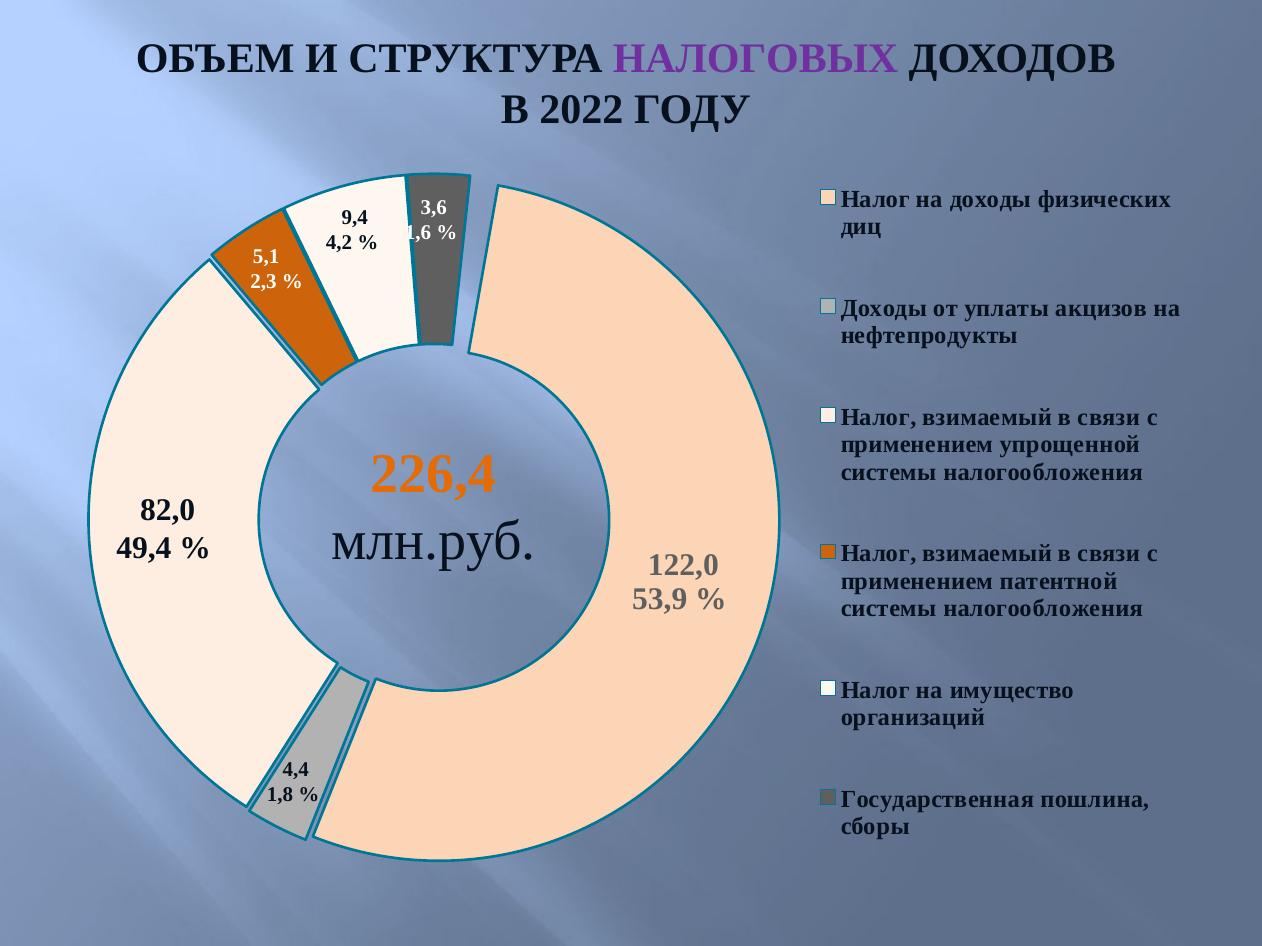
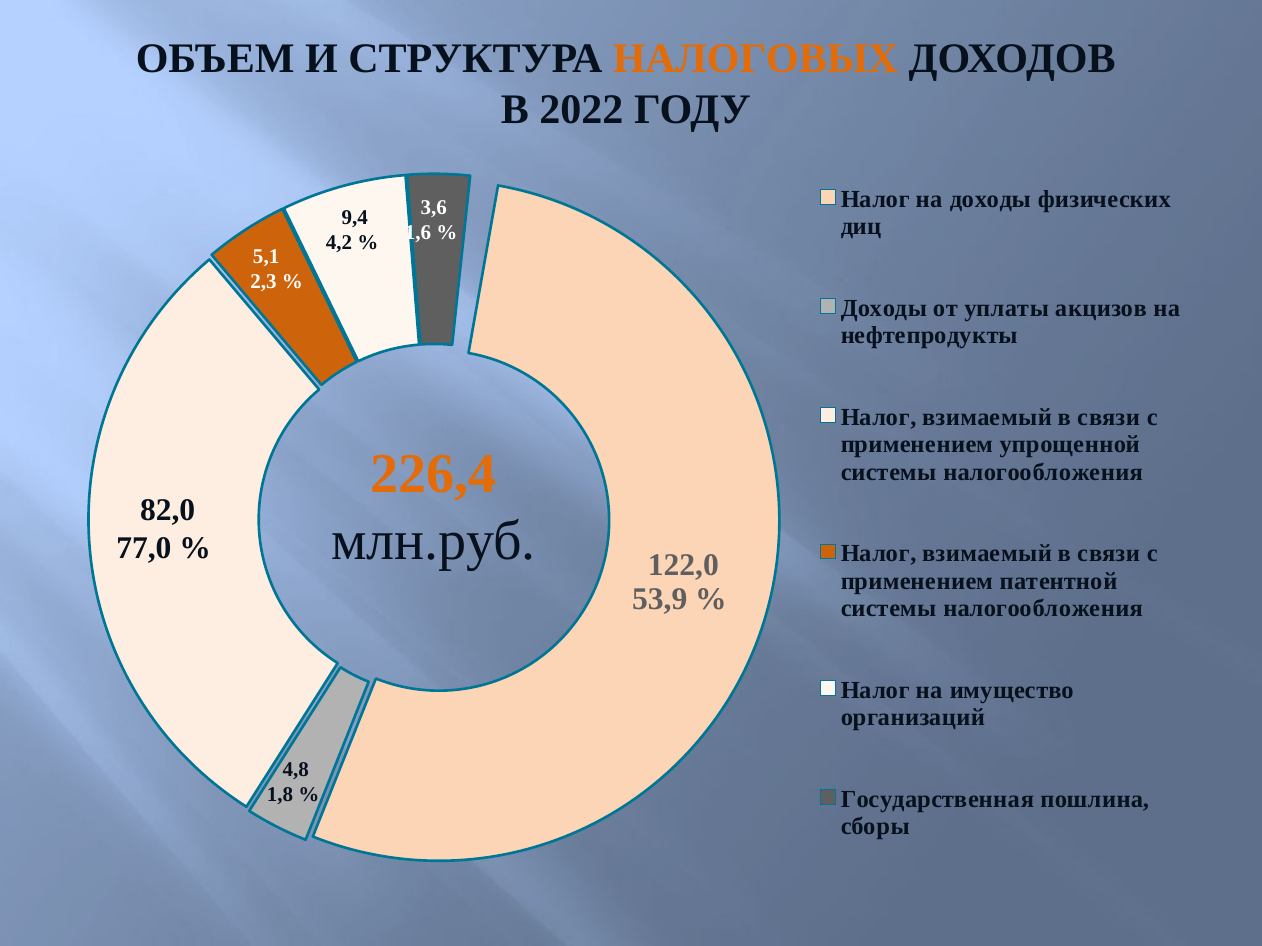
НАЛОГОВЫХ colour: purple -> orange
49,4: 49,4 -> 77,0
4,4: 4,4 -> 4,8
